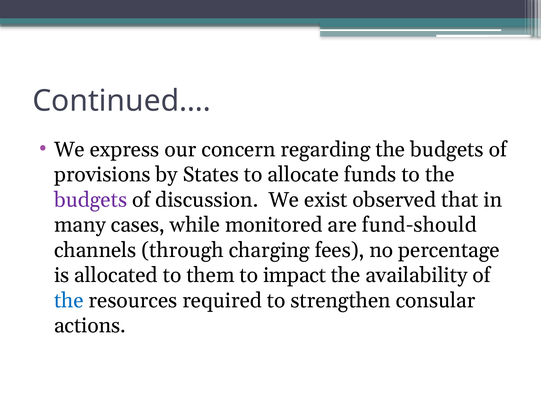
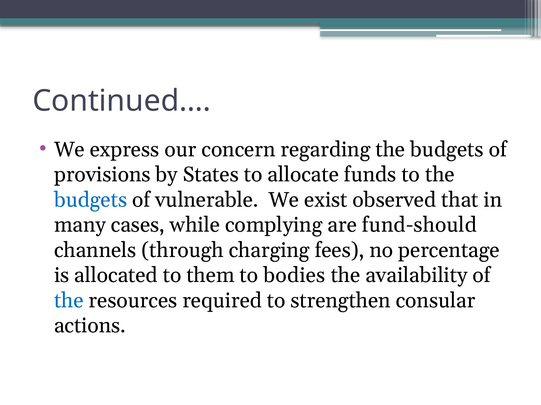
budgets at (91, 200) colour: purple -> blue
discussion: discussion -> vulnerable
monitored: monitored -> complying
impact: impact -> bodies
